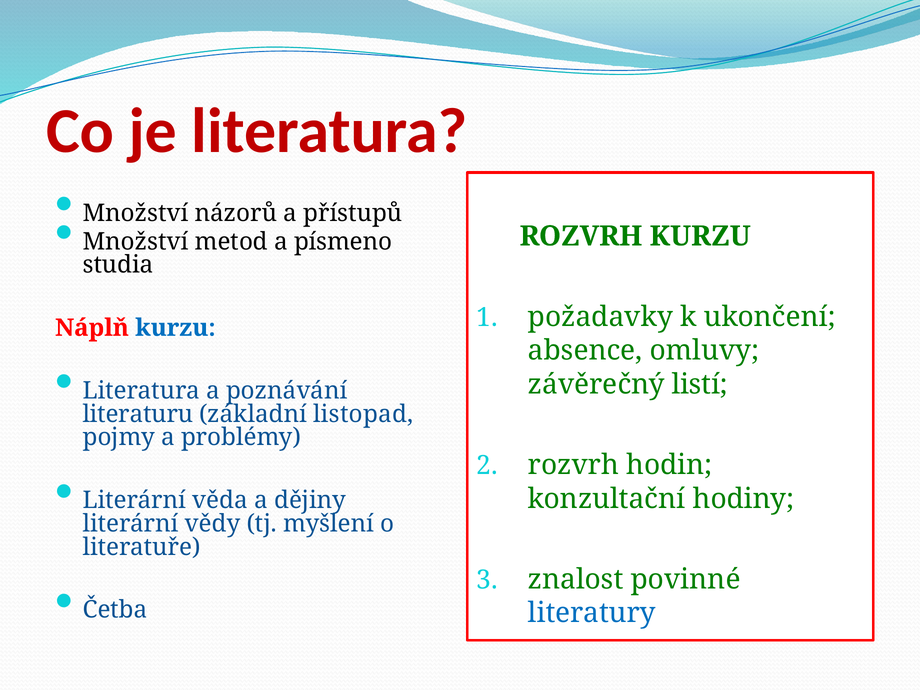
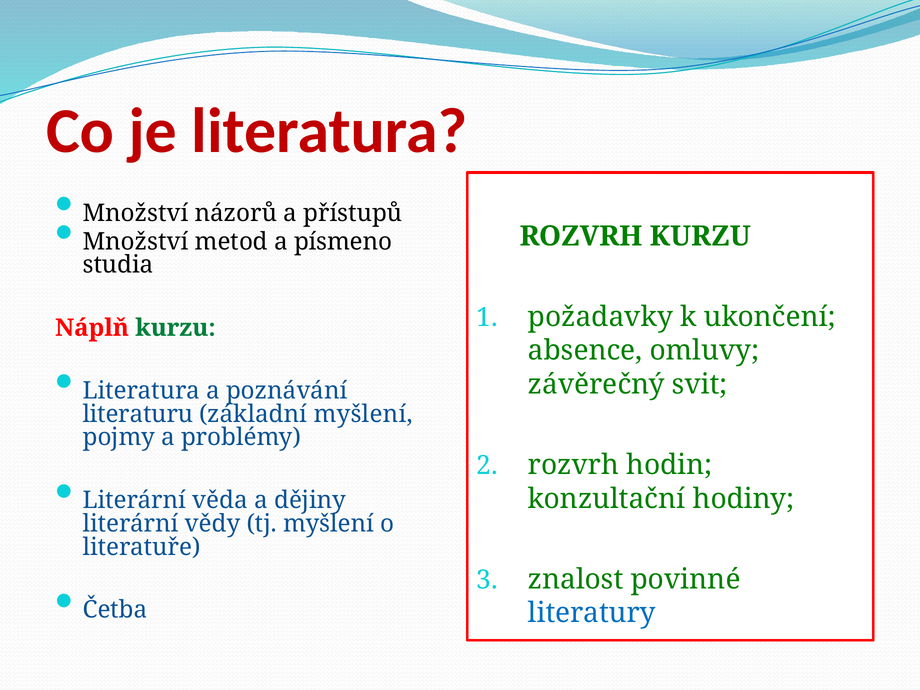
kurzu at (175, 328) colour: blue -> green
listí: listí -> svit
základní listopad: listopad -> myšlení
